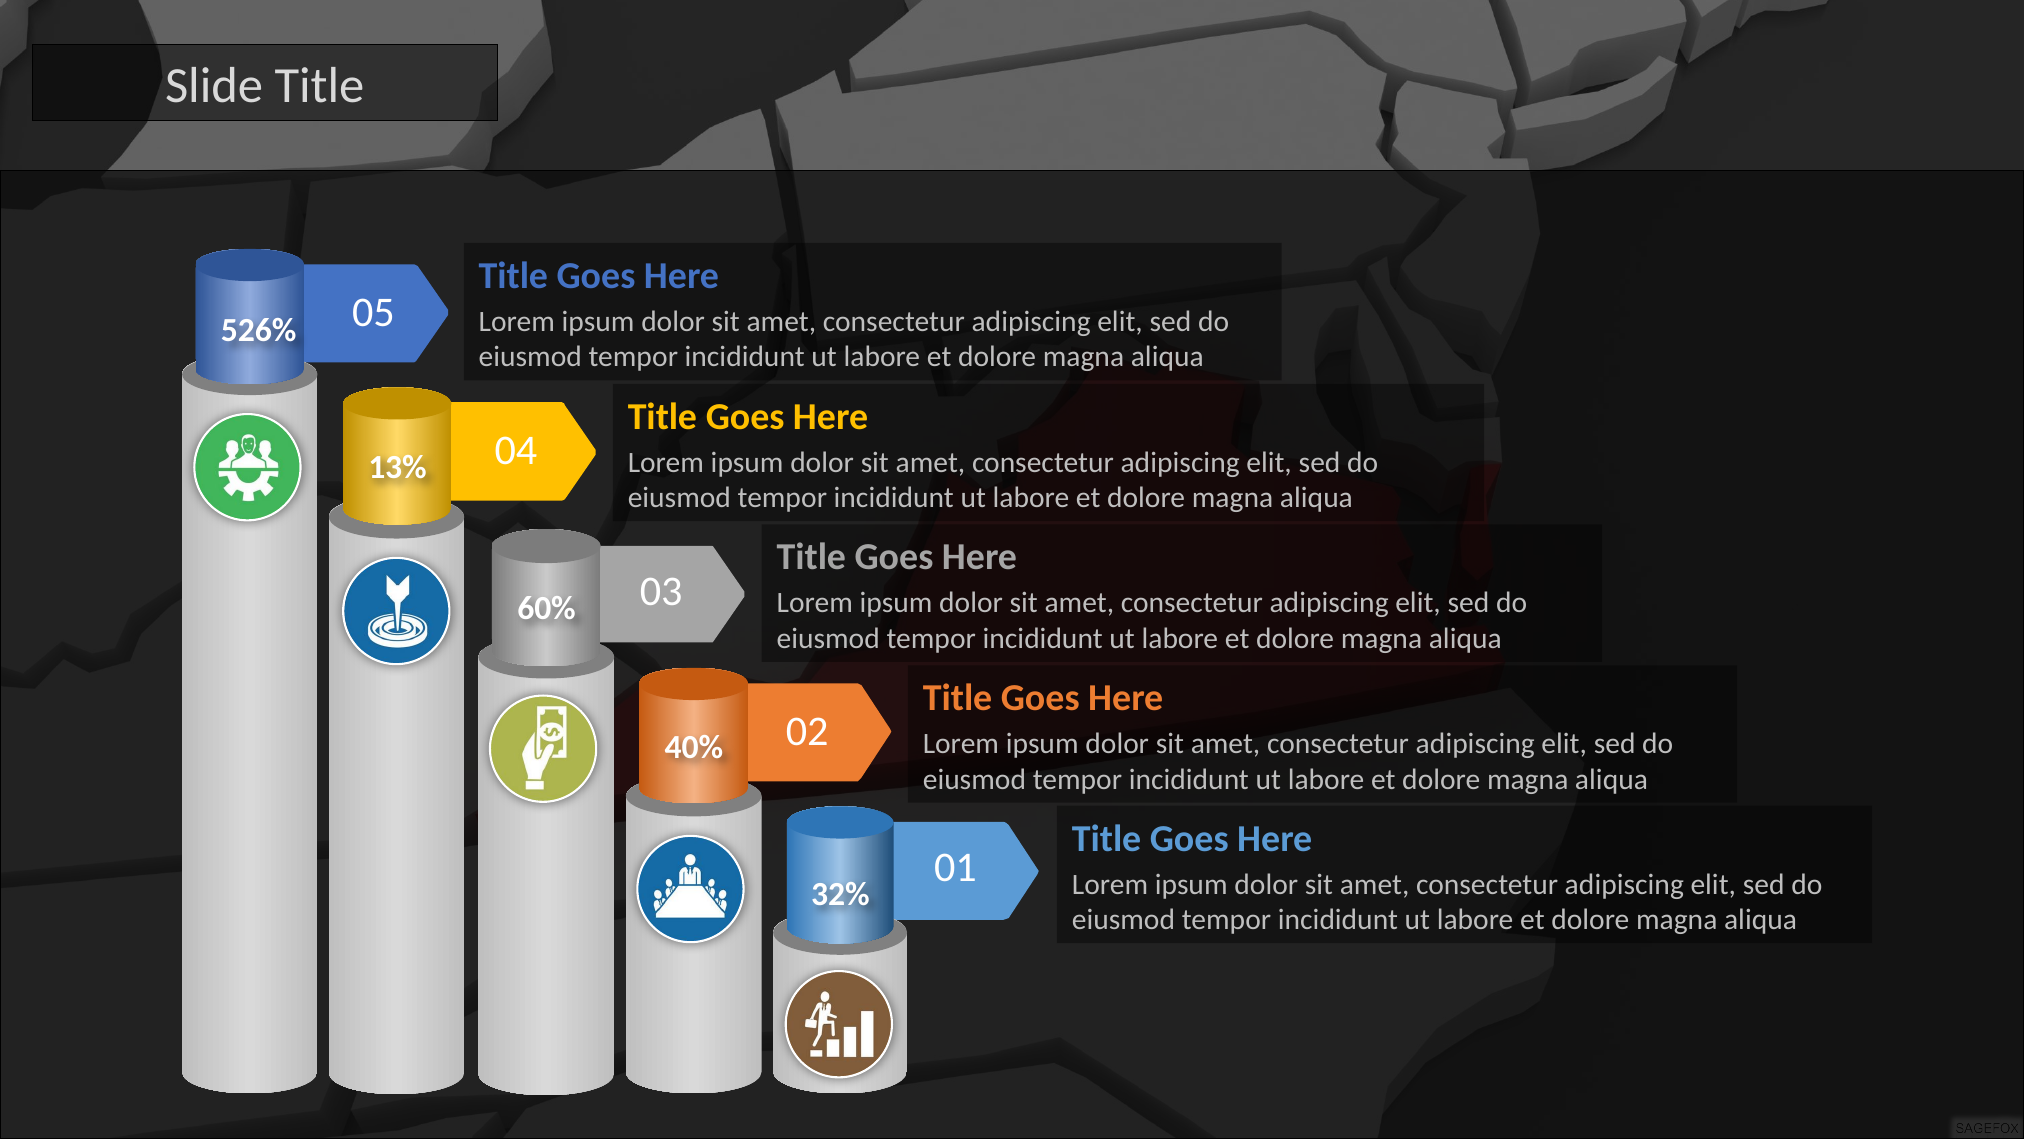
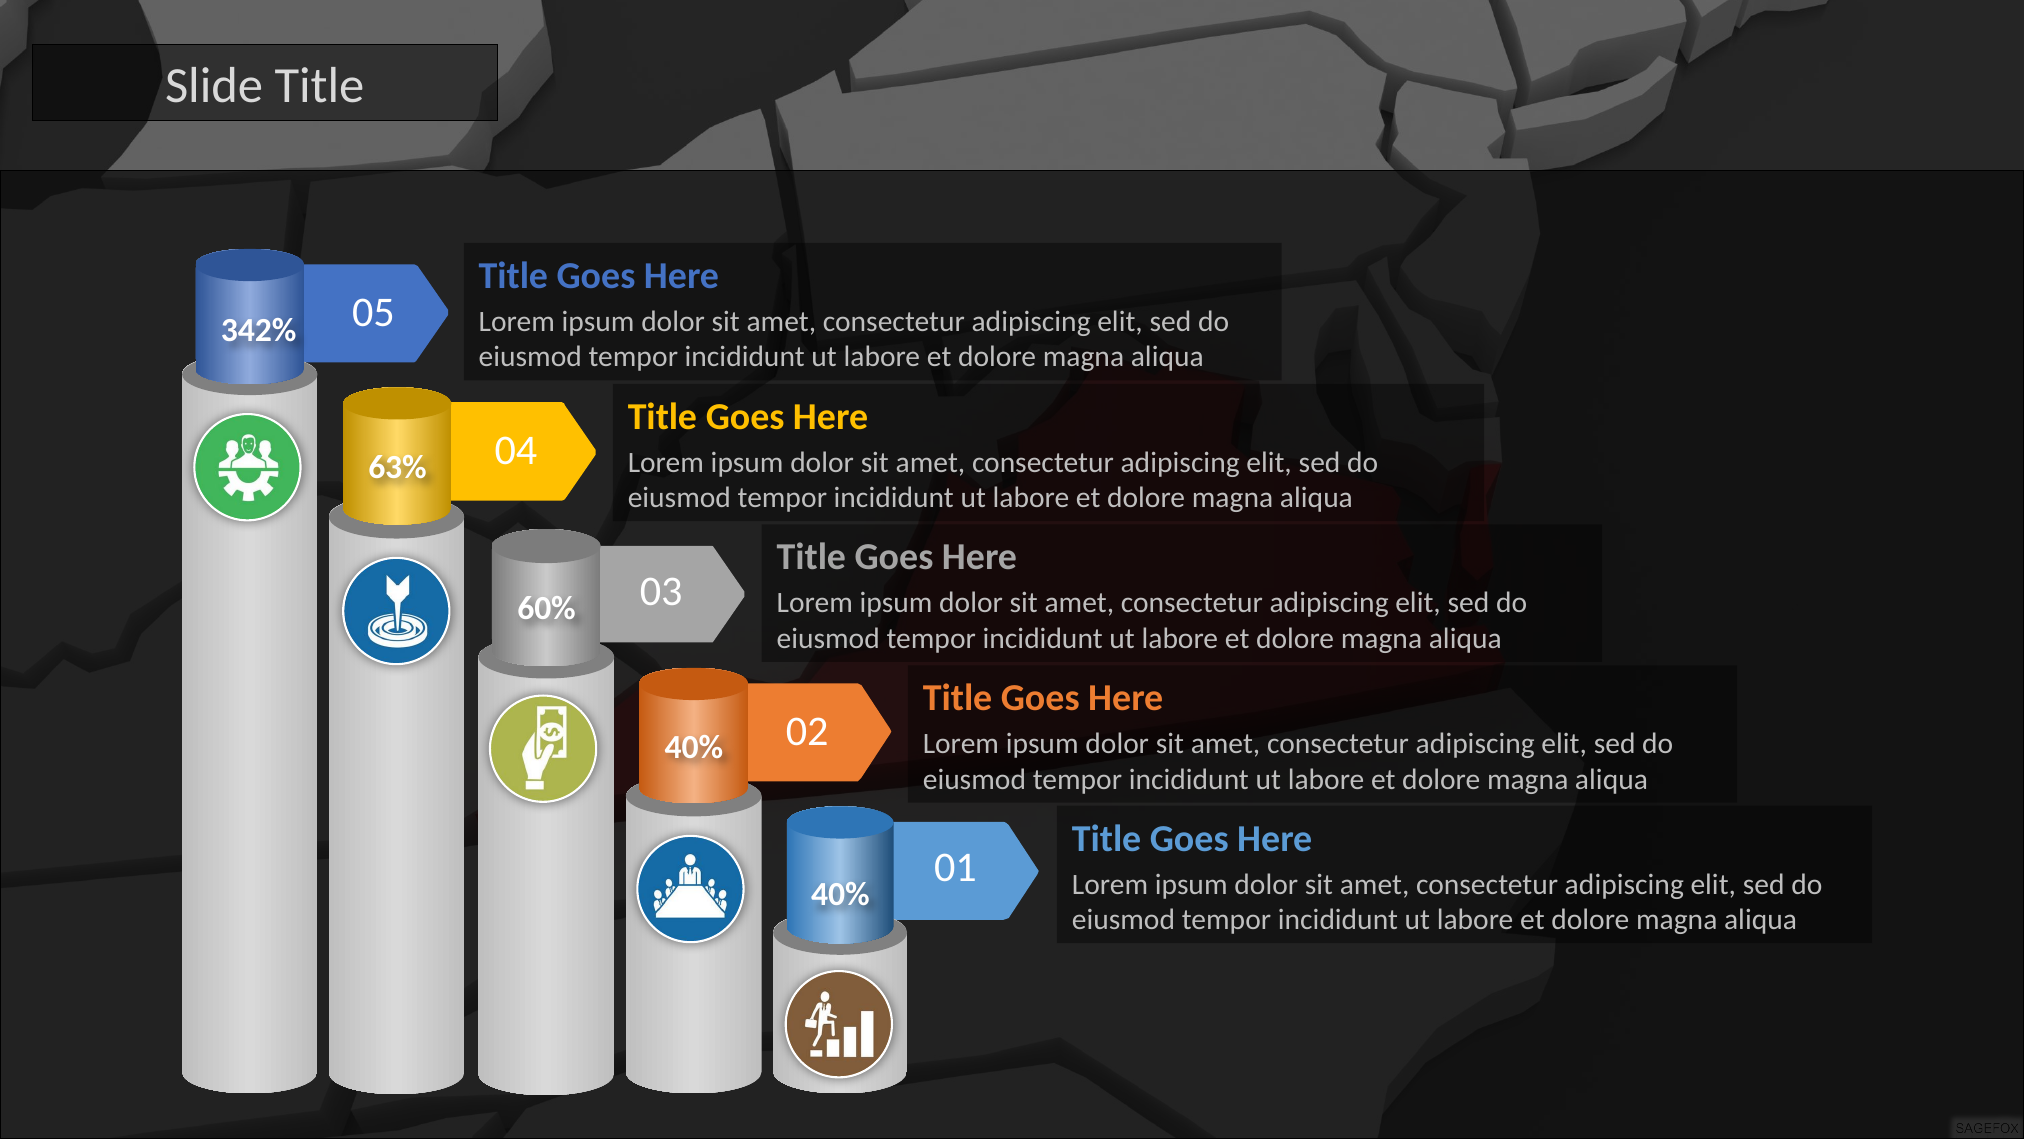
526%: 526% -> 342%
13%: 13% -> 63%
32% at (840, 894): 32% -> 40%
